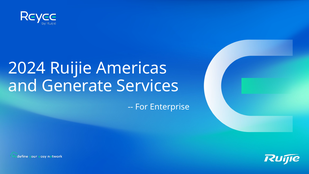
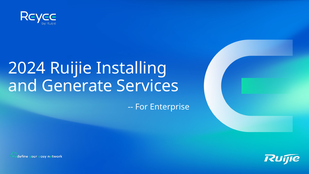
Americas: Americas -> Installing
